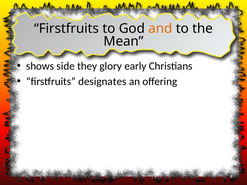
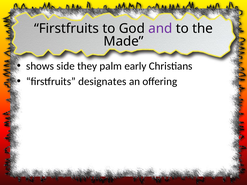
and colour: orange -> purple
Mean: Mean -> Made
glory: glory -> palm
